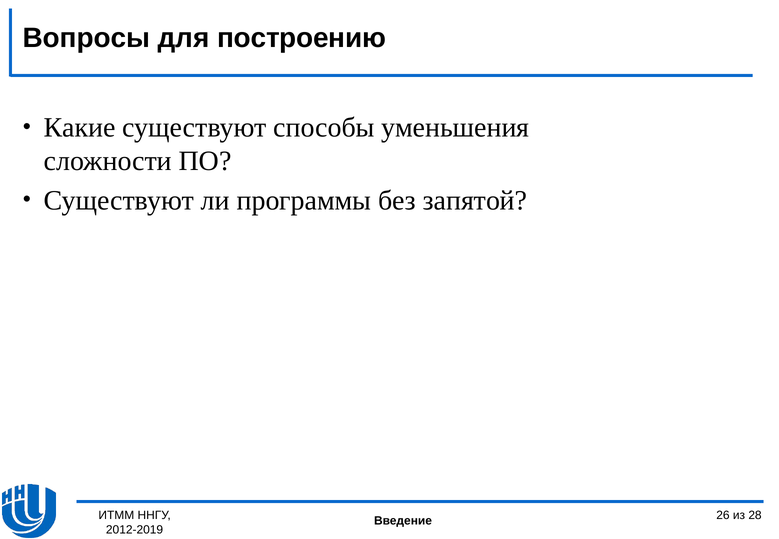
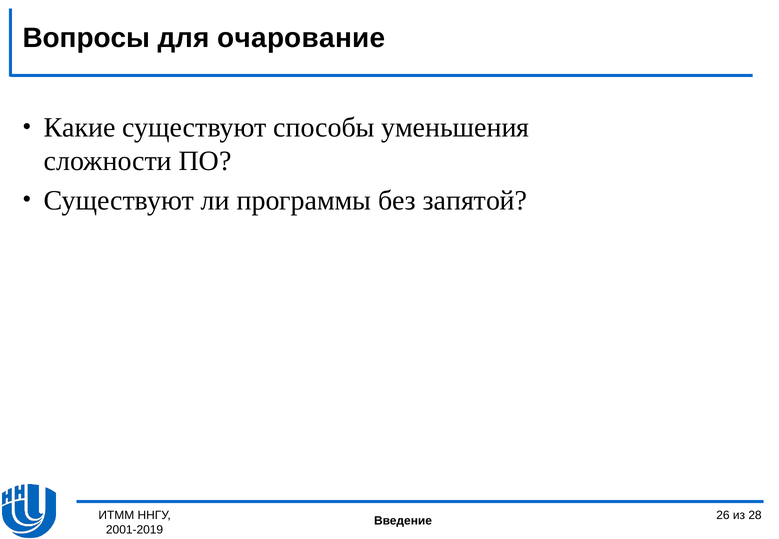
построению: построению -> очарование
2012-2019: 2012-2019 -> 2001-2019
